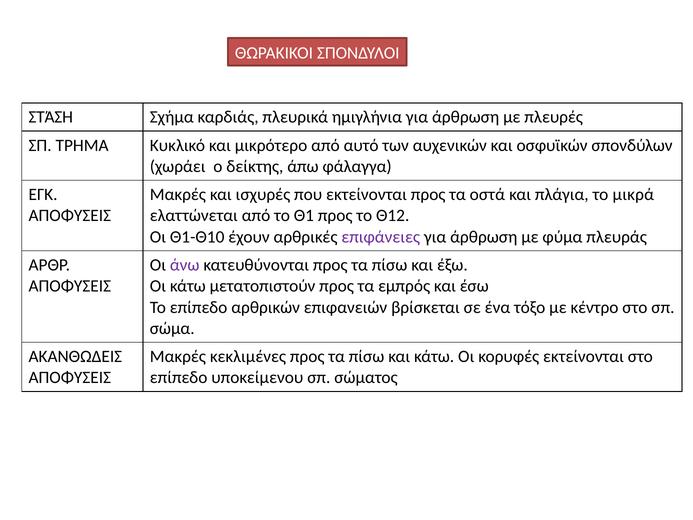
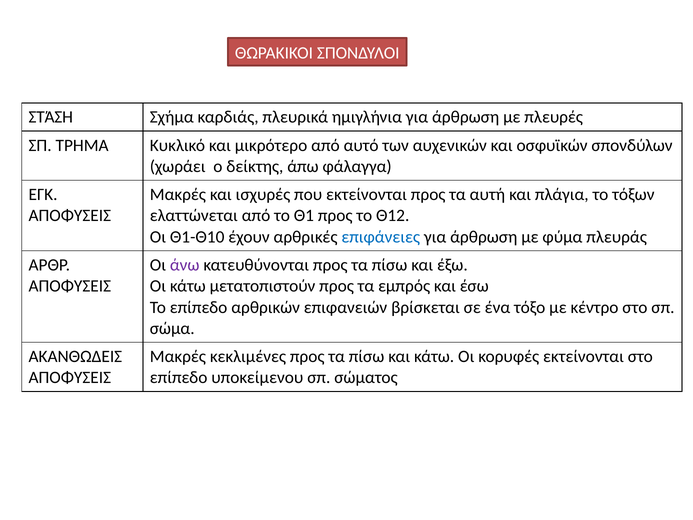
οστά: οστά -> αυτή
μικρά: μικρά -> τόξων
επιφάνειες colour: purple -> blue
